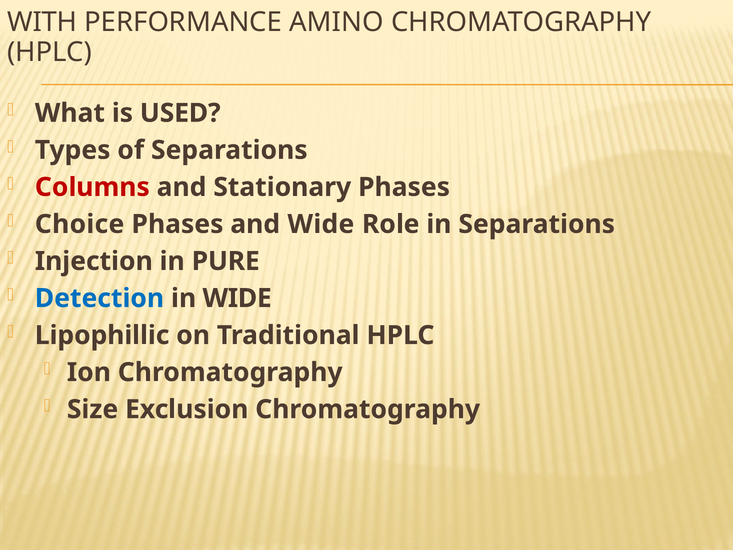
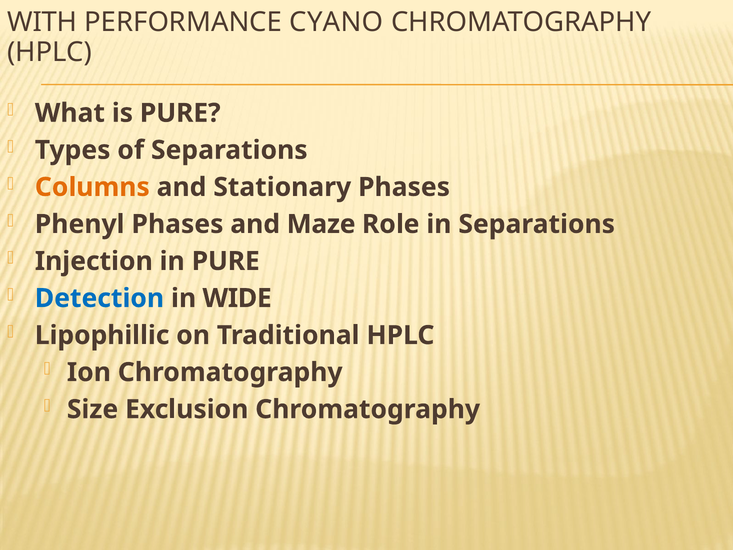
AMINO: AMINO -> CYANO
is USED: USED -> PURE
Columns colour: red -> orange
Choice: Choice -> Phenyl
and Wide: Wide -> Maze
